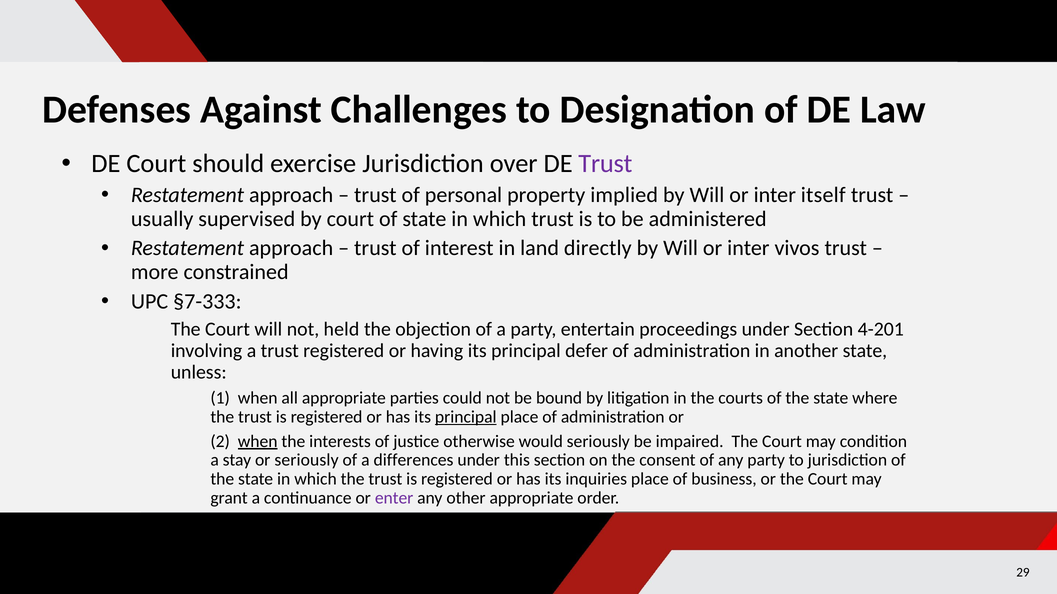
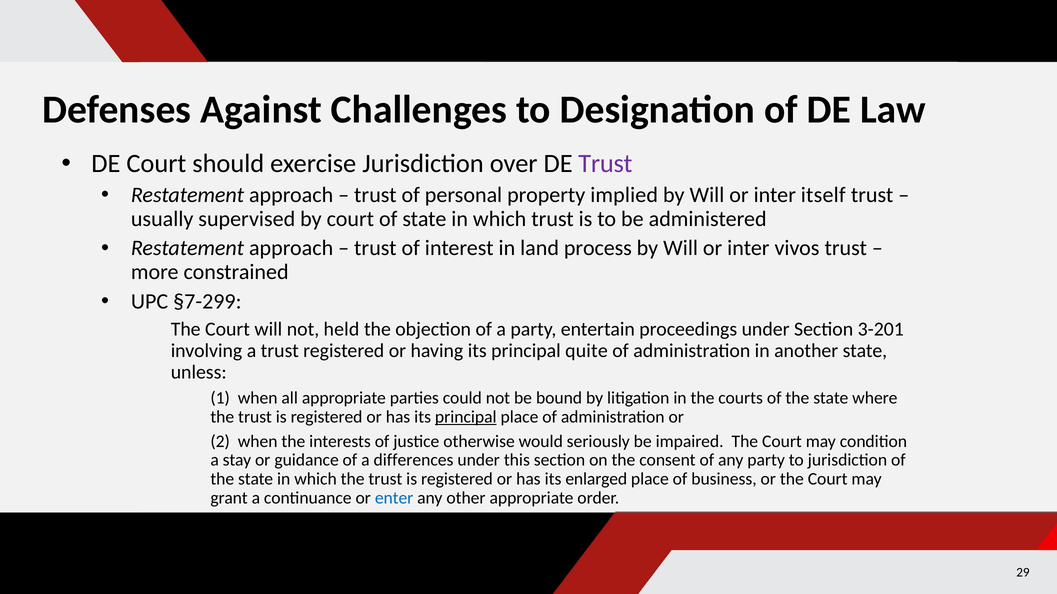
directly: directly -> process
§7-333: §7-333 -> §7-299
4-201: 4-201 -> 3-201
defer: defer -> quite
when at (258, 442) underline: present -> none
or seriously: seriously -> guidance
inquiries: inquiries -> enlarged
enter colour: purple -> blue
